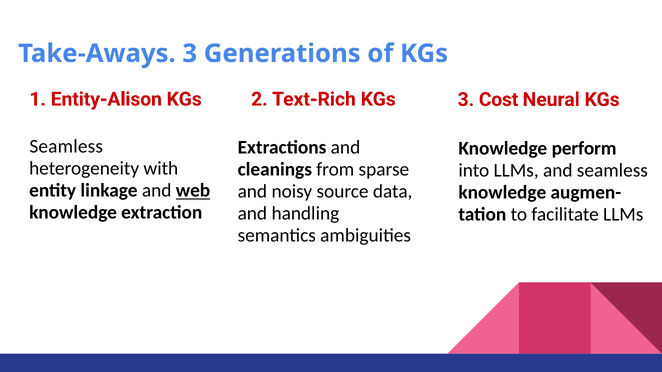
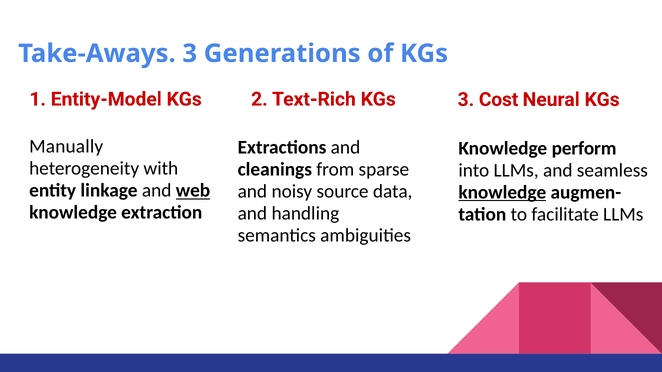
Entity-Alison: Entity-Alison -> Entity-Model
Seamless at (66, 147): Seamless -> Manually
knowledge at (502, 192) underline: none -> present
